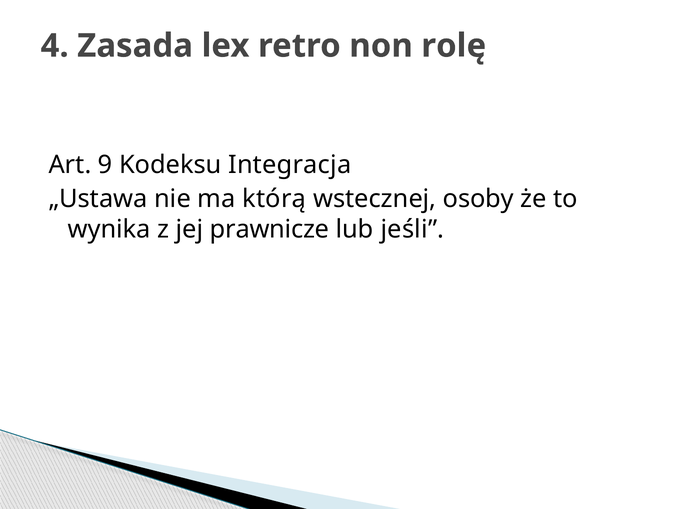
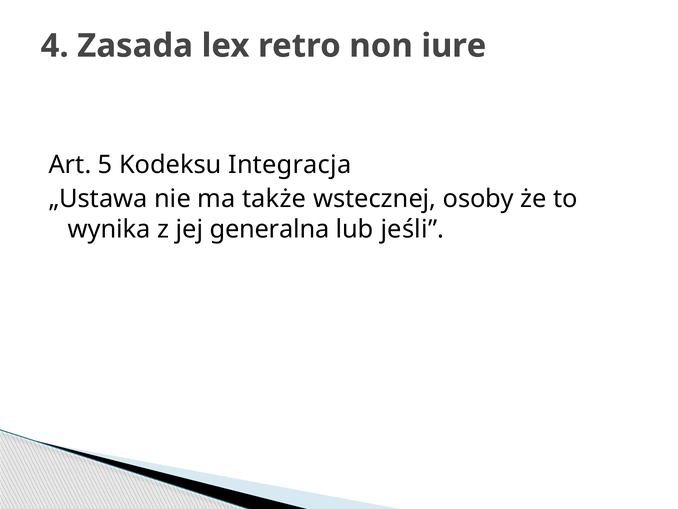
rolę: rolę -> iure
9: 9 -> 5
którą: którą -> także
prawnicze: prawnicze -> generalna
